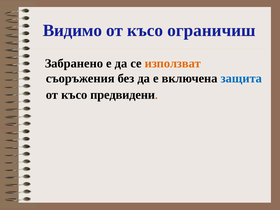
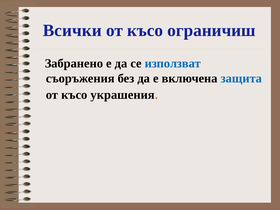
Видимо: Видимо -> Всички
използват colour: orange -> blue
предвидени: предвидени -> украшения
